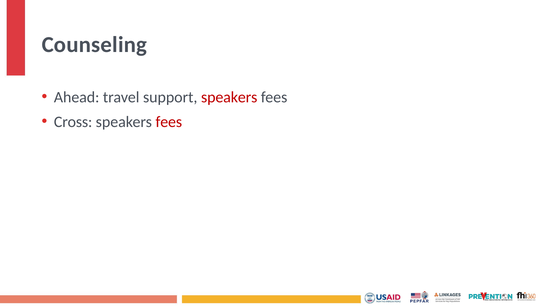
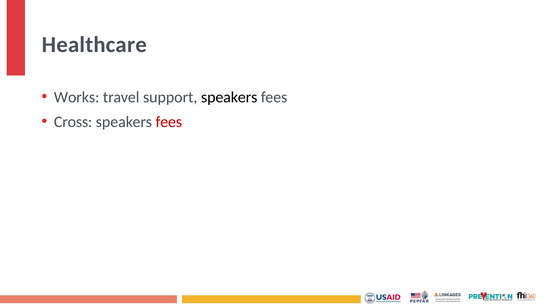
Counseling: Counseling -> Healthcare
Ahead: Ahead -> Works
speakers at (229, 97) colour: red -> black
